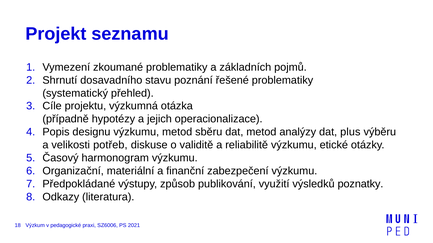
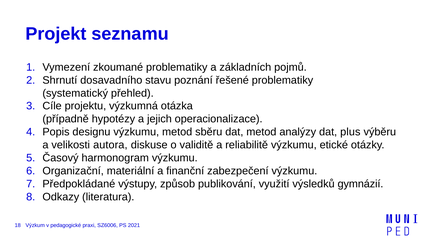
potřeb: potřeb -> autora
poznatky: poznatky -> gymnázií
